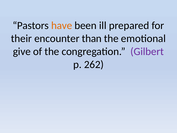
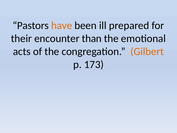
give: give -> acts
Gilbert colour: purple -> orange
262: 262 -> 173
